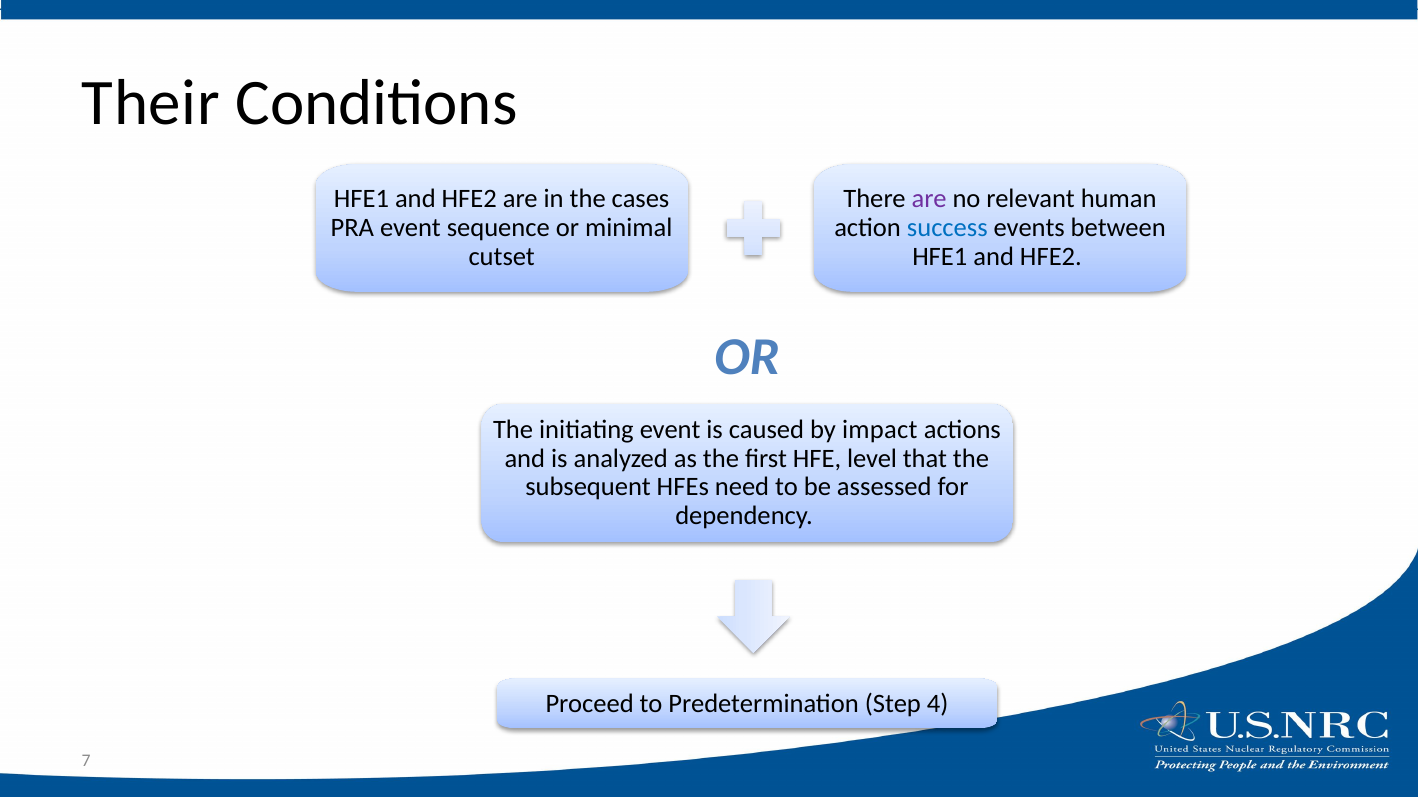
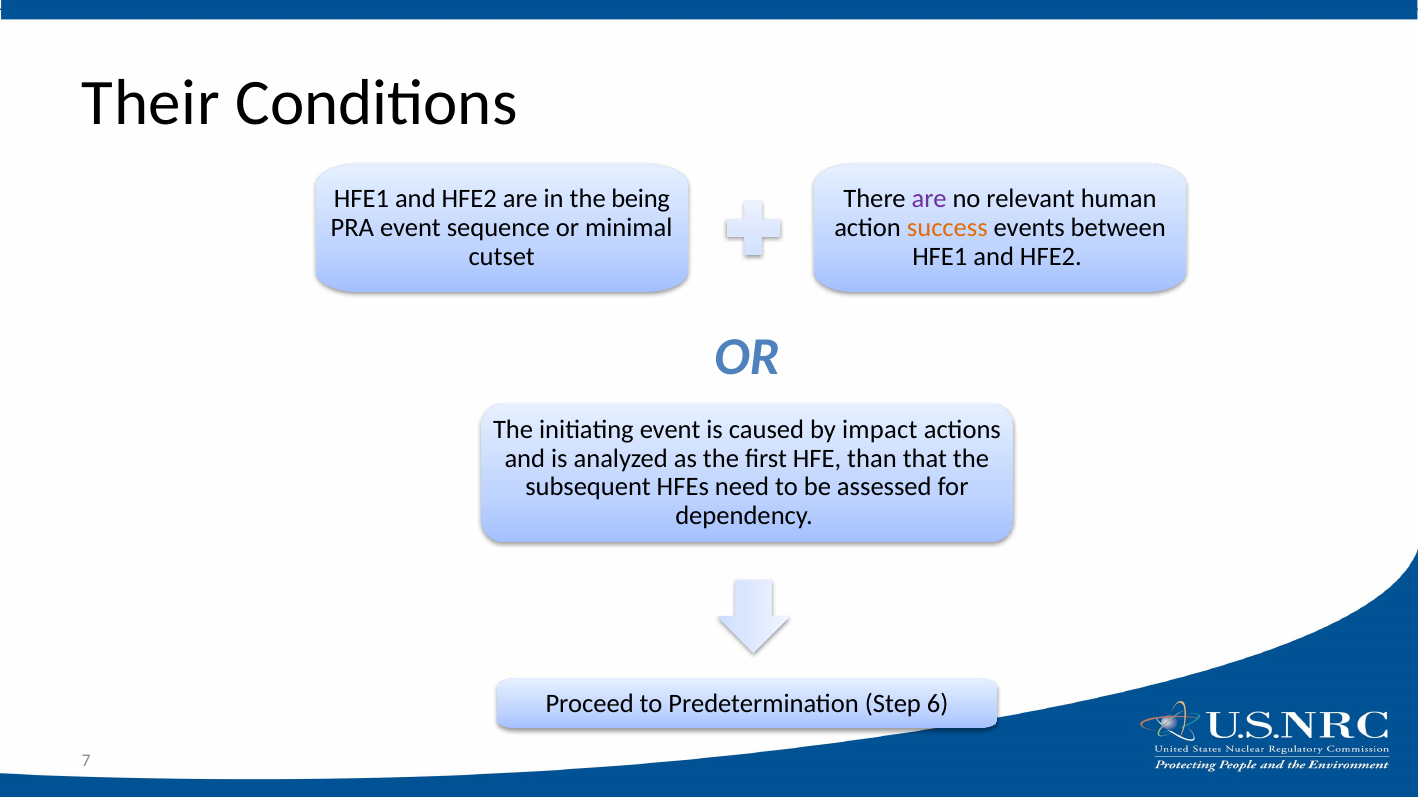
cases: cases -> being
success colour: blue -> orange
level: level -> than
4: 4 -> 6
